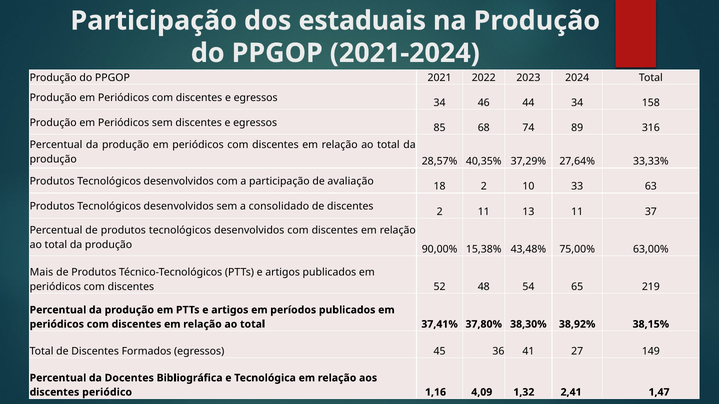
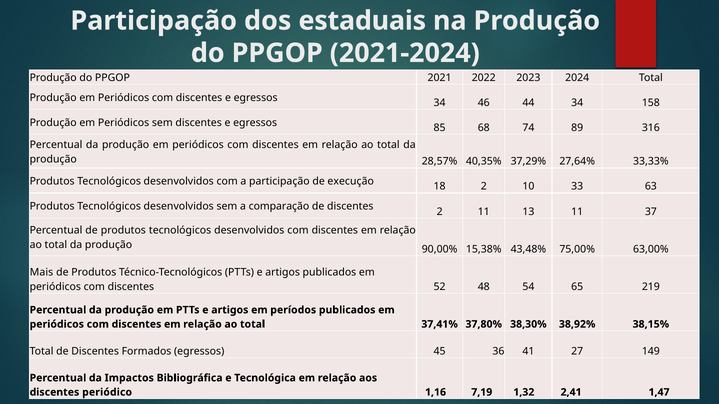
avaliação: avaliação -> execução
consolidado: consolidado -> comparação
Docentes: Docentes -> Impactos
4,09: 4,09 -> 7,19
